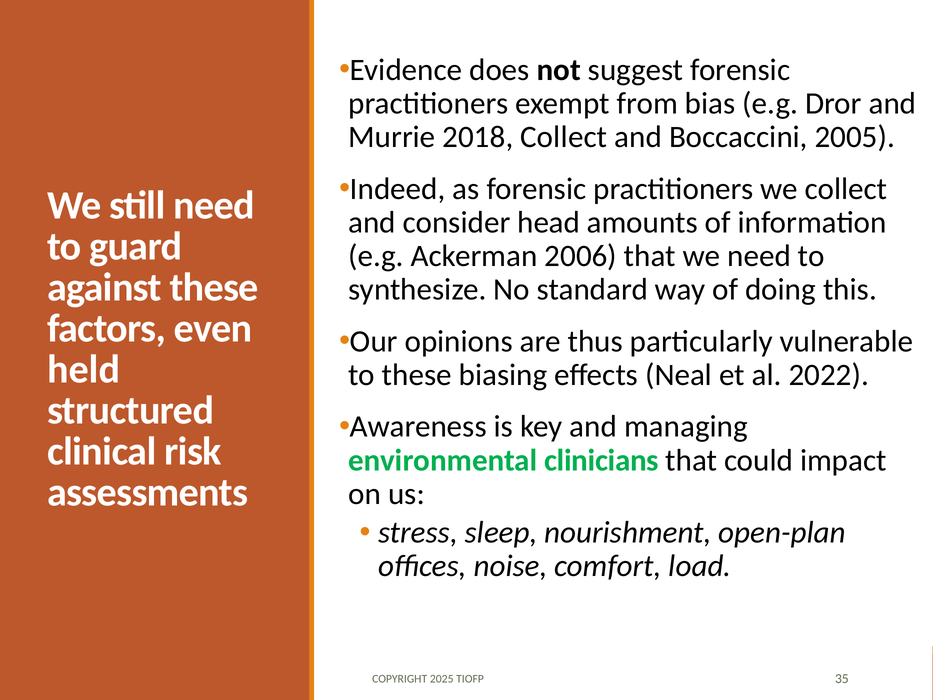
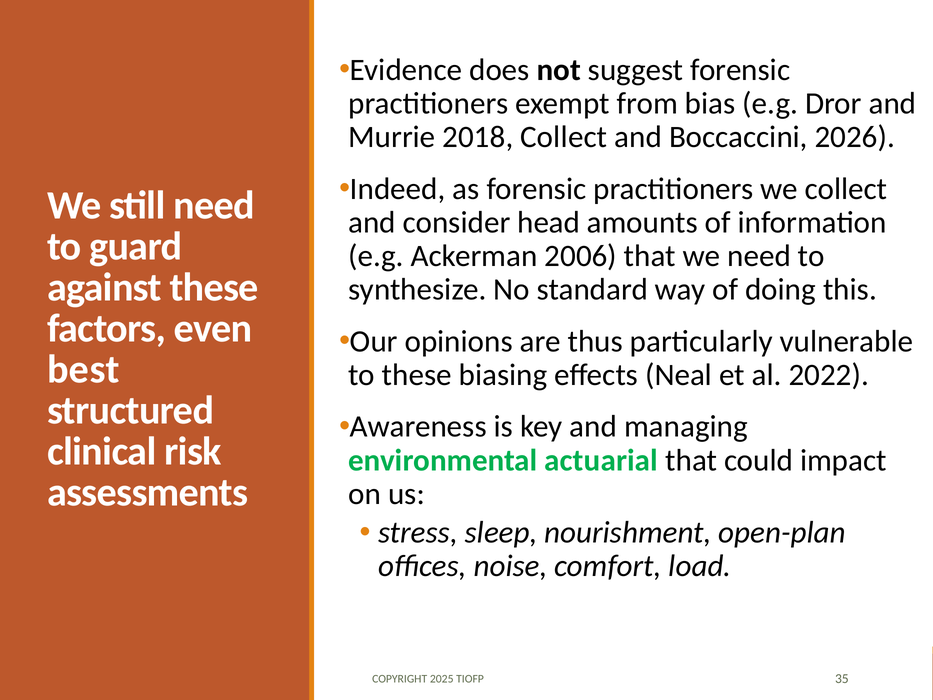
2005: 2005 -> 2026
held: held -> best
clinicians: clinicians -> actuarial
